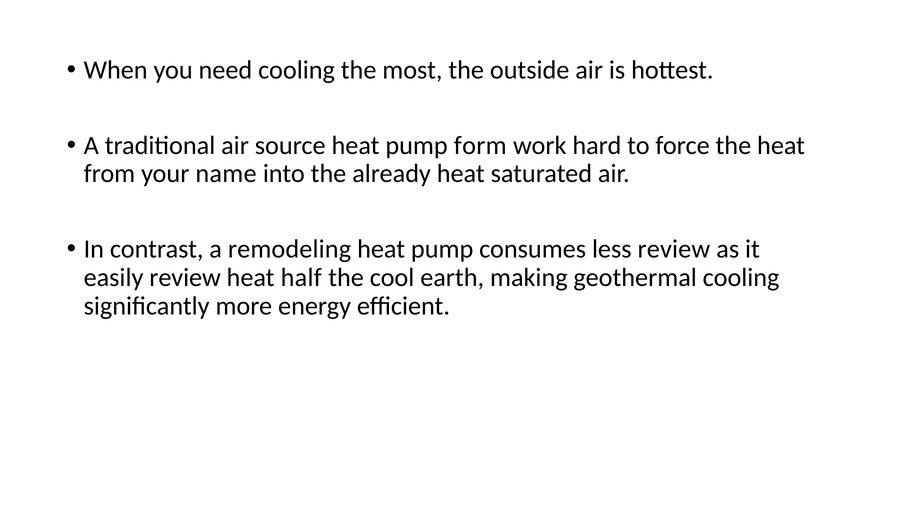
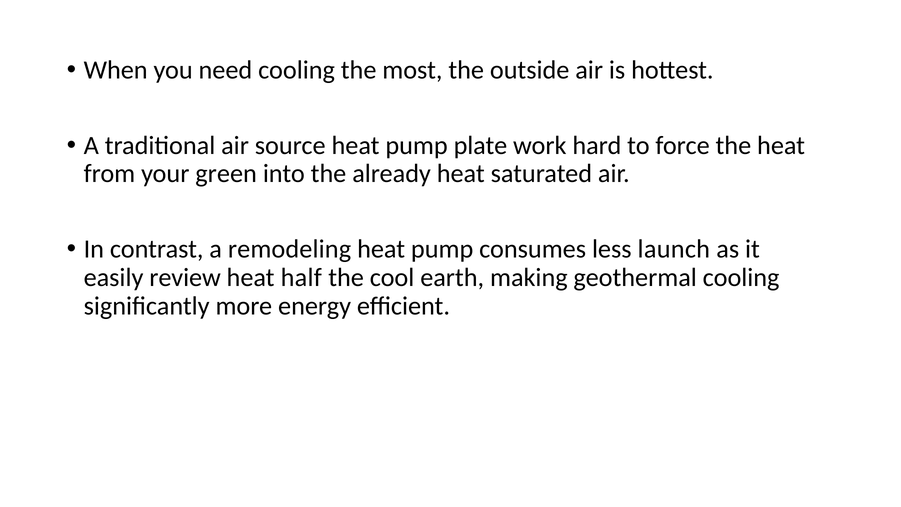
form: form -> plate
name: name -> green
less review: review -> launch
